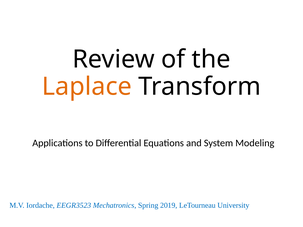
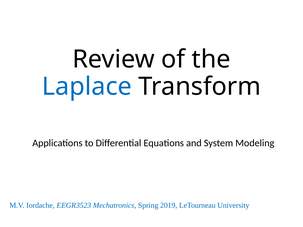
Laplace colour: orange -> blue
